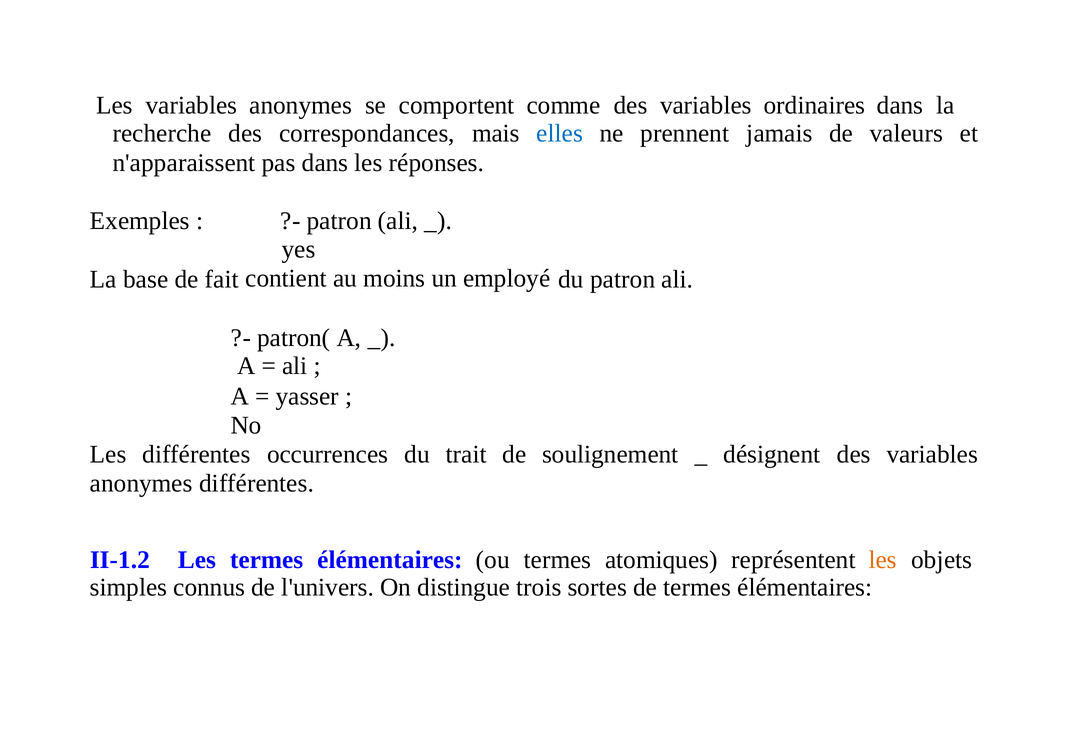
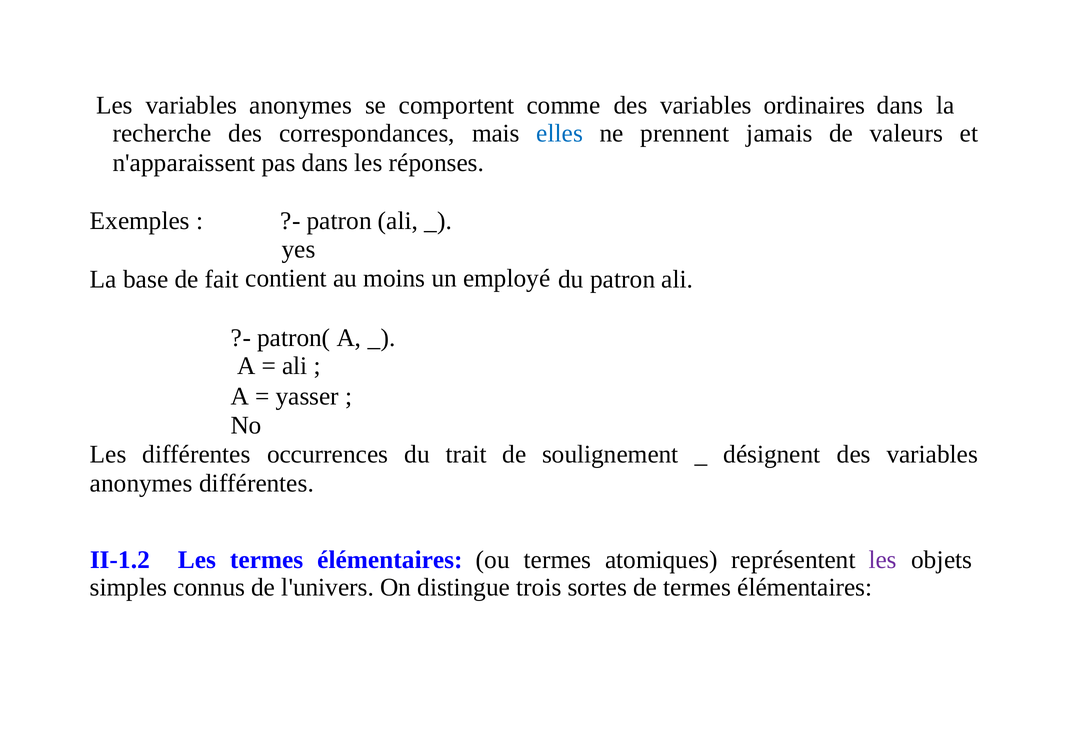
les at (883, 560) colour: orange -> purple
